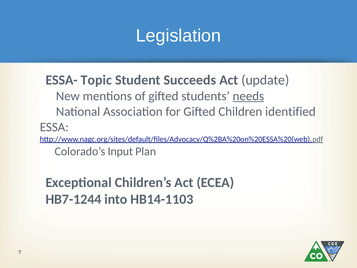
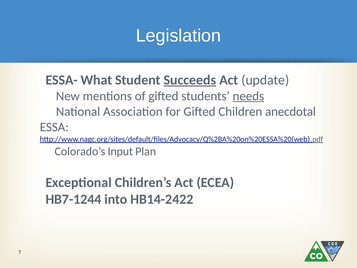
Topic: Topic -> What
Succeeds underline: none -> present
identified: identified -> anecdotal
HB14-1103: HB14-1103 -> HB14-2422
